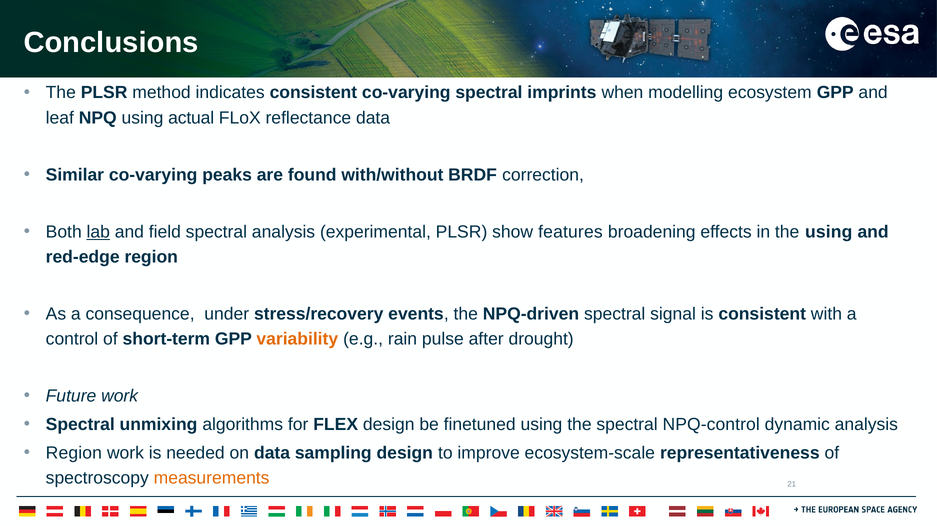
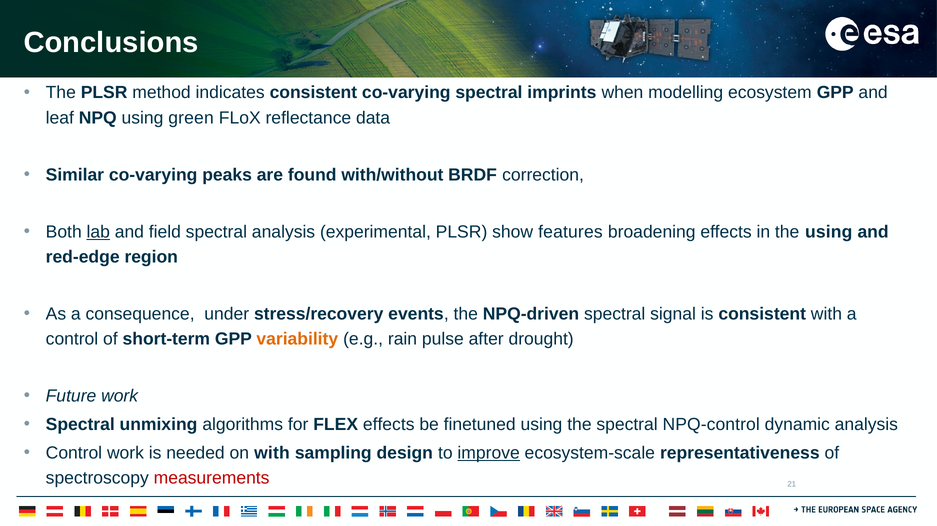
actual: actual -> green
FLEX design: design -> effects
Region at (74, 453): Region -> Control
on data: data -> with
improve underline: none -> present
measurements colour: orange -> red
